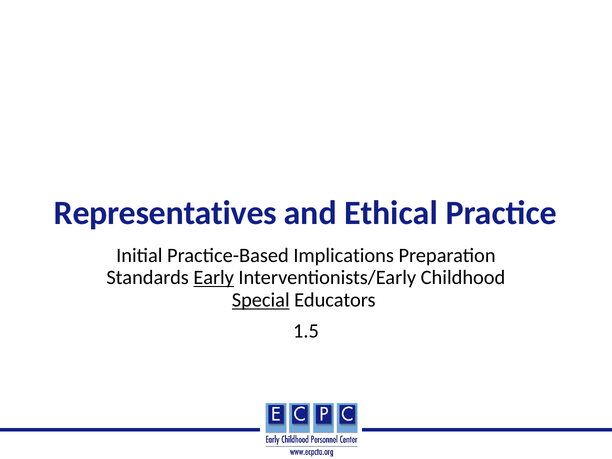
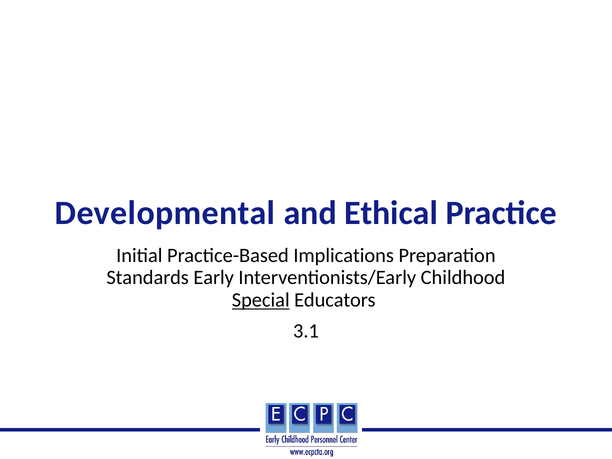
Representatives: Representatives -> Developmental
Early underline: present -> none
1.5: 1.5 -> 3.1
